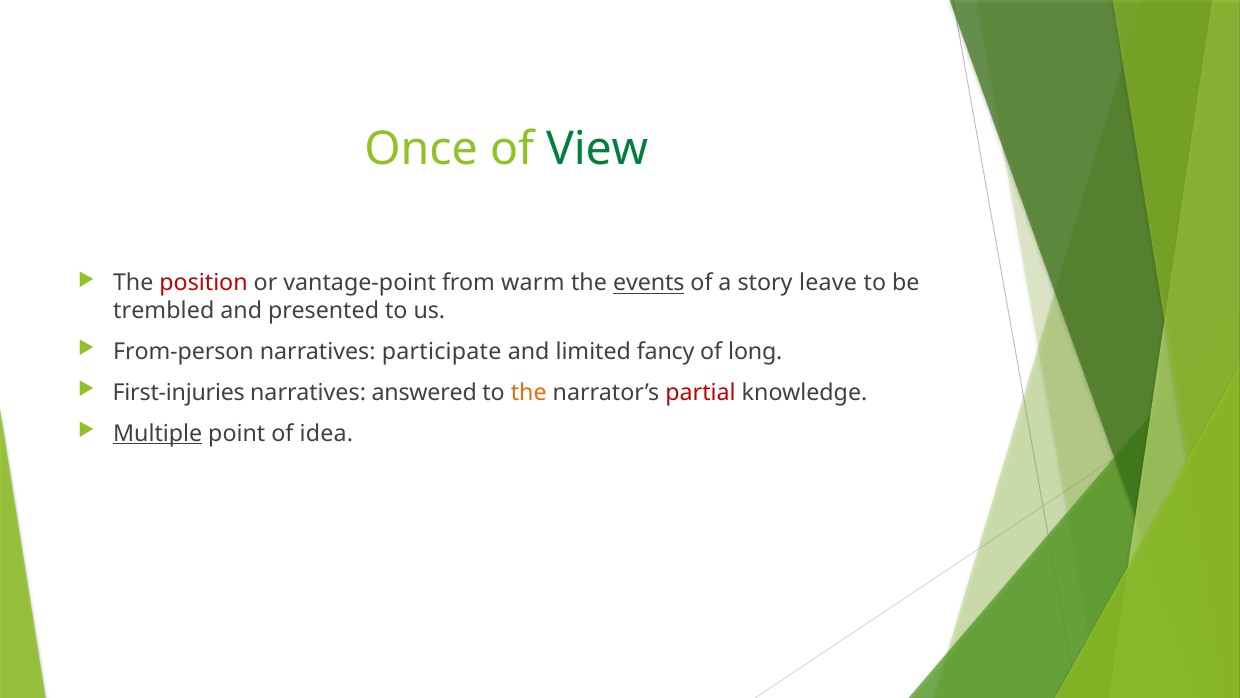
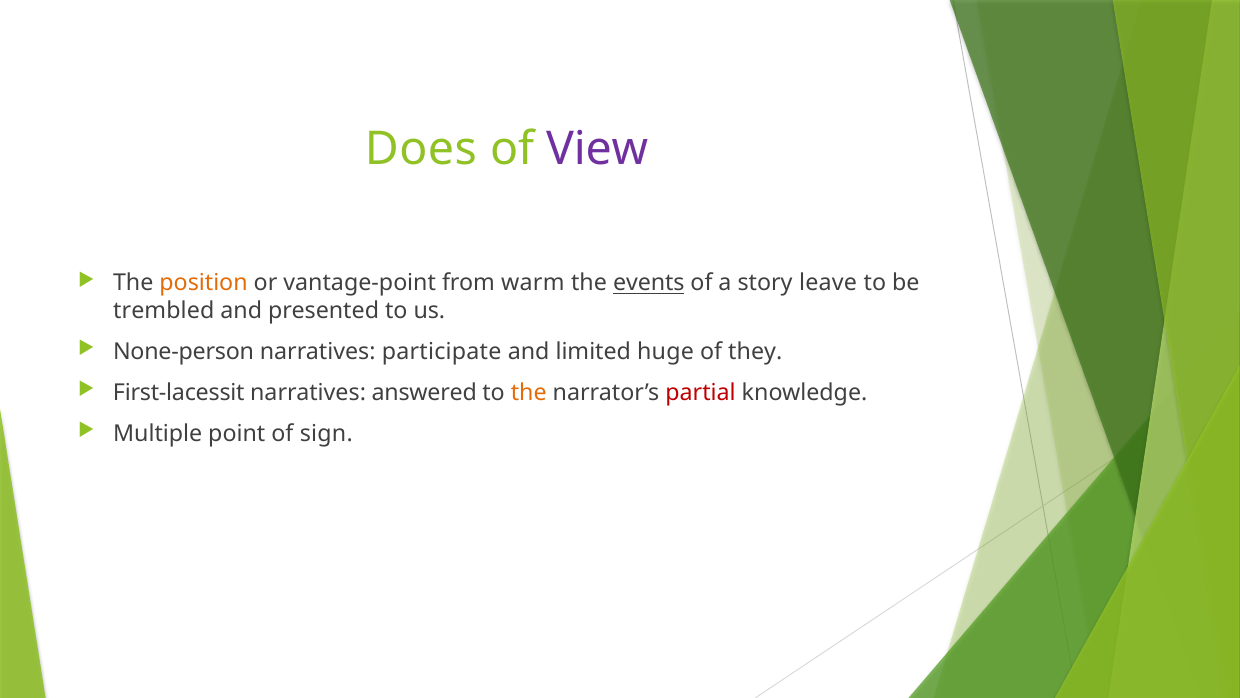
Once: Once -> Does
View colour: green -> purple
position colour: red -> orange
From-person: From-person -> None-person
fancy: fancy -> huge
long: long -> they
First-injuries: First-injuries -> First-lacessit
Multiple underline: present -> none
idea: idea -> sign
